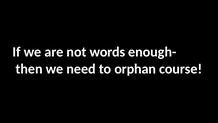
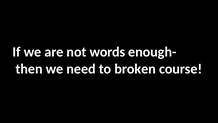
orphan: orphan -> broken
